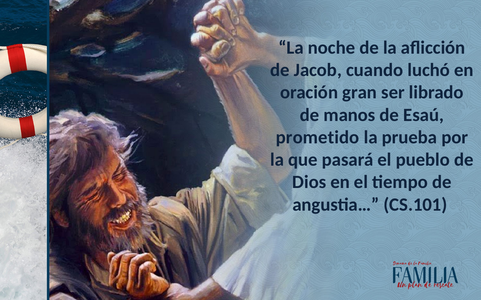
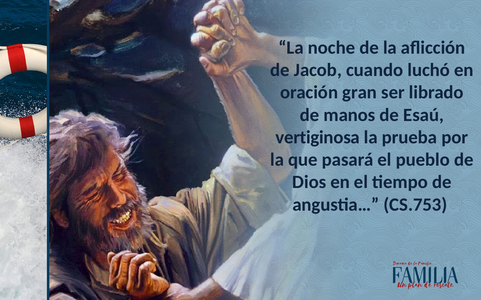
prometido: prometido -> vertiginosa
CS.101: CS.101 -> CS.753
